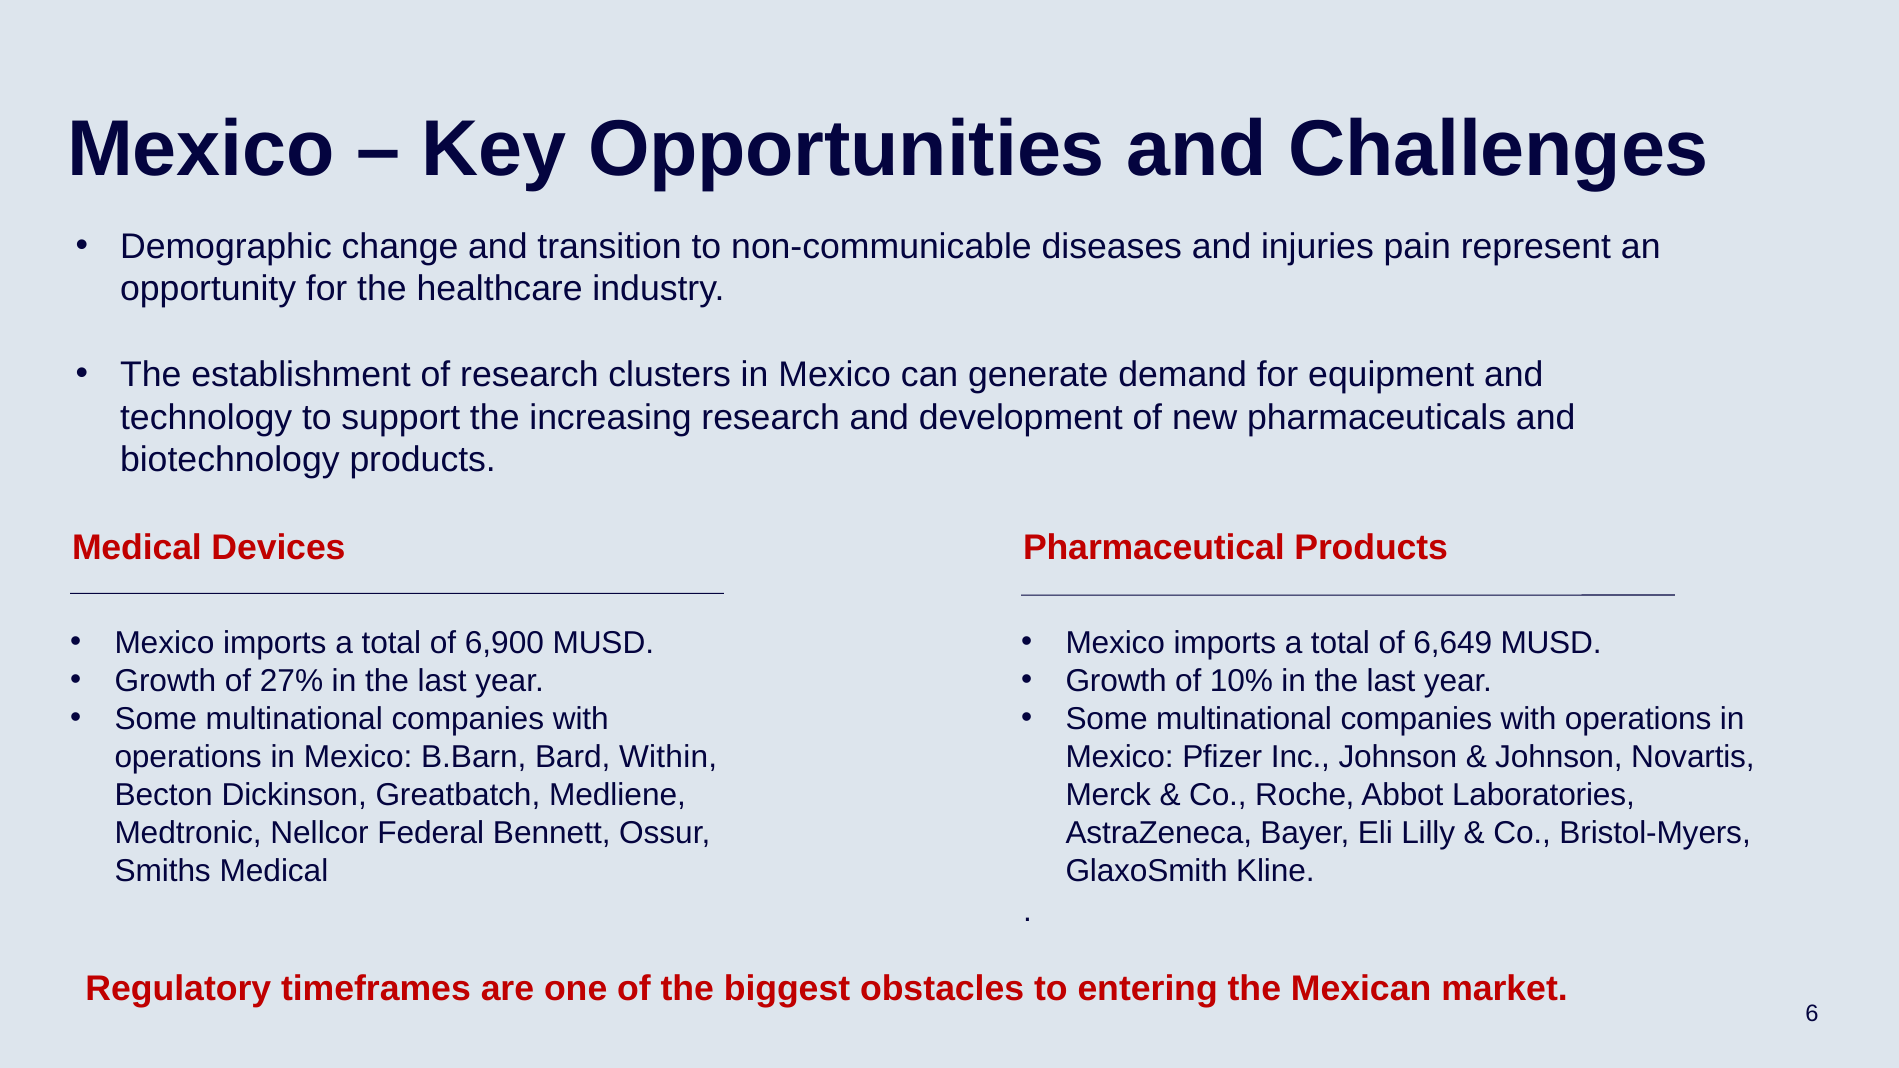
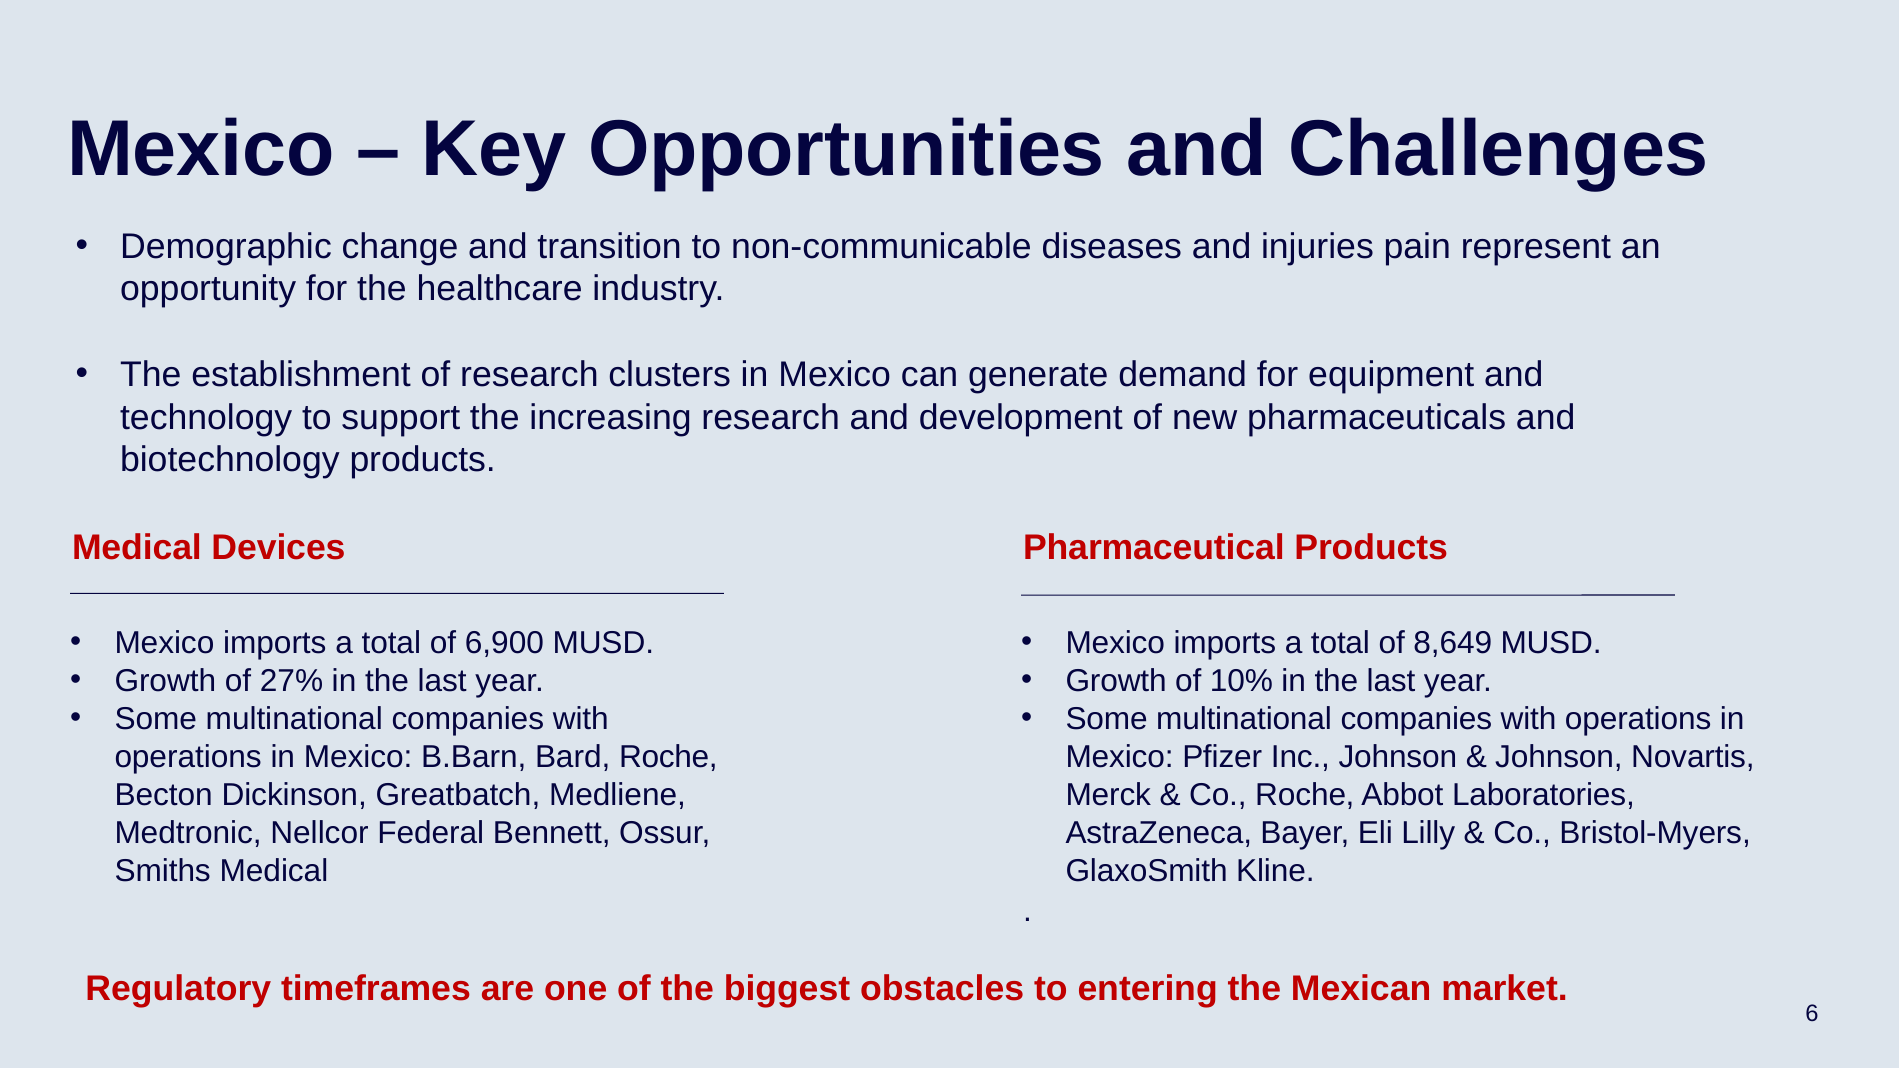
6,649: 6,649 -> 8,649
Bard Within: Within -> Roche
